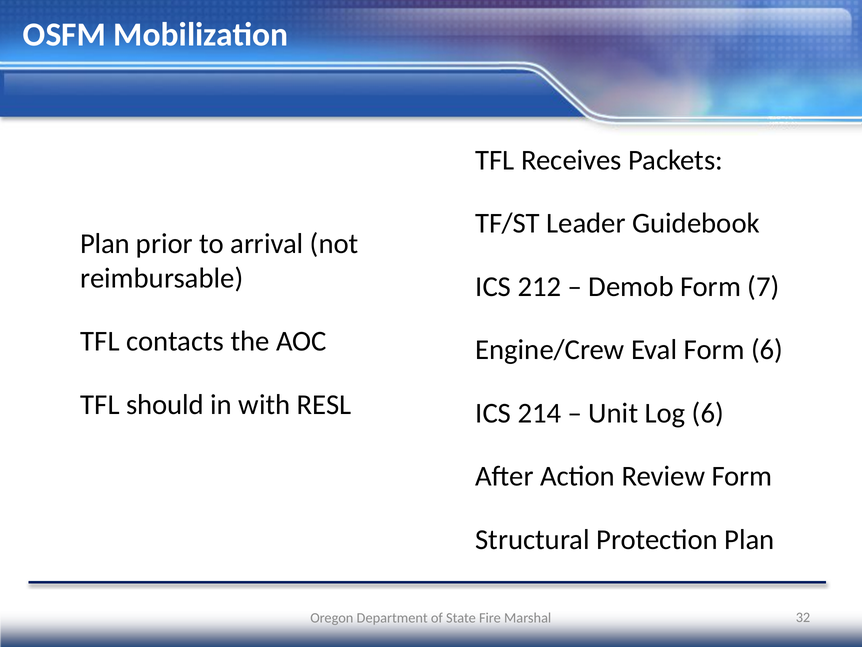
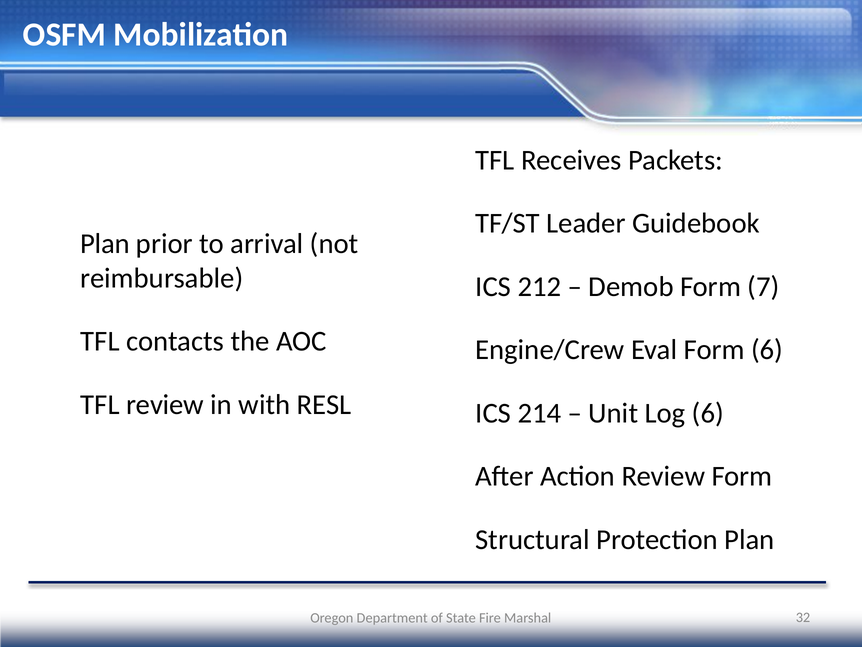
TFL should: should -> review
